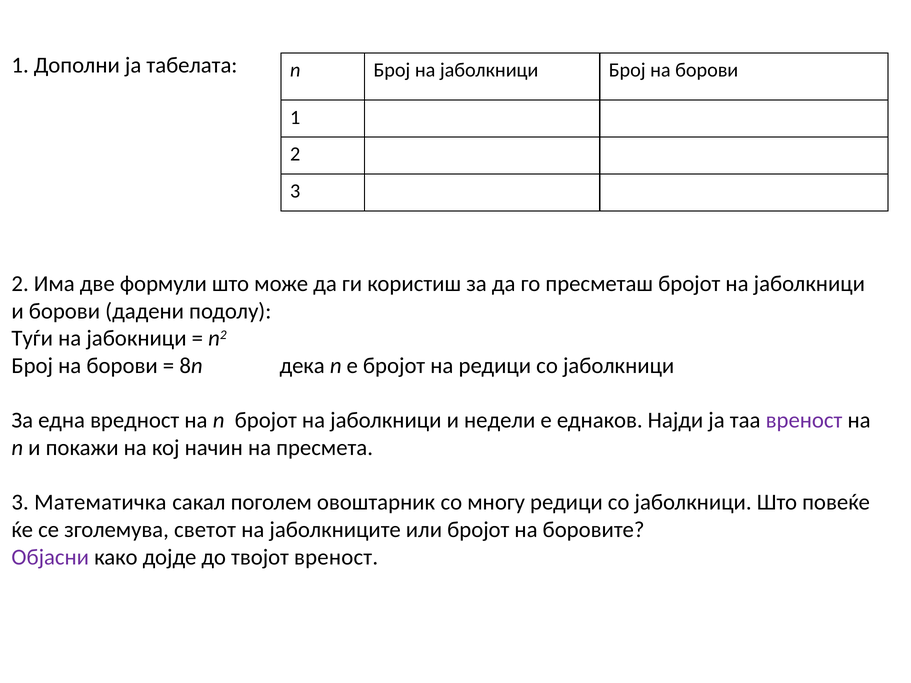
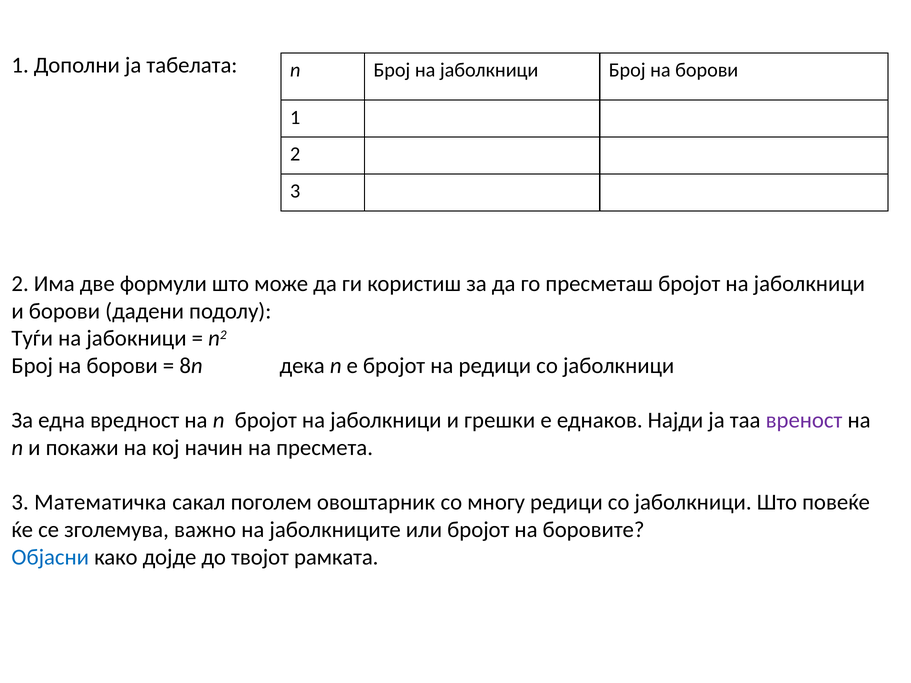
недели: недели -> грешки
светот: светот -> важно
Објасни colour: purple -> blue
твојот вреност: вреност -> рамката
